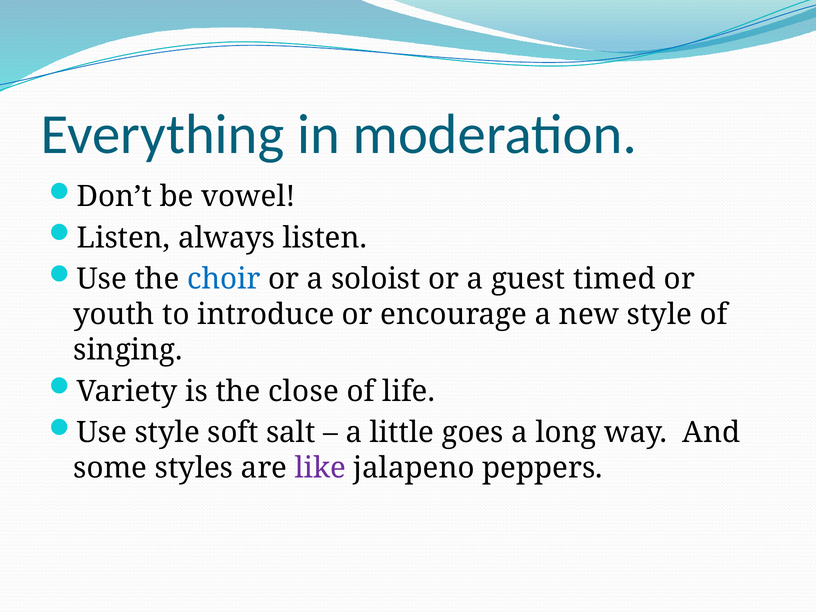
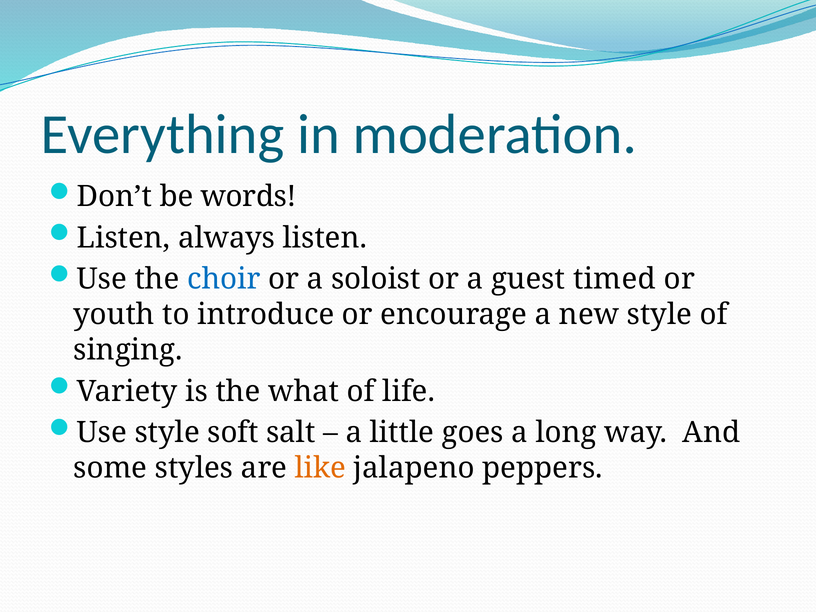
vowel: vowel -> words
close: close -> what
like colour: purple -> orange
